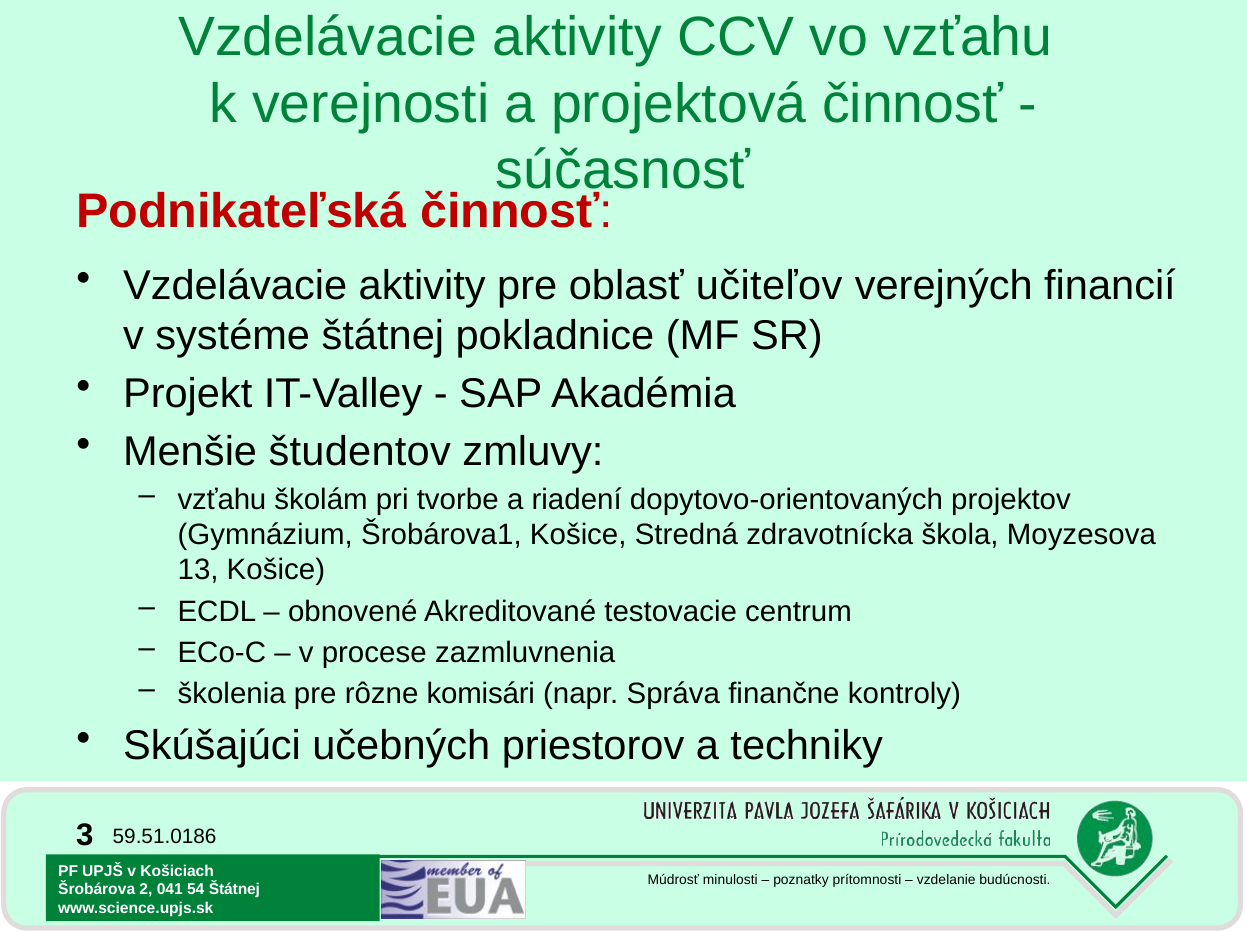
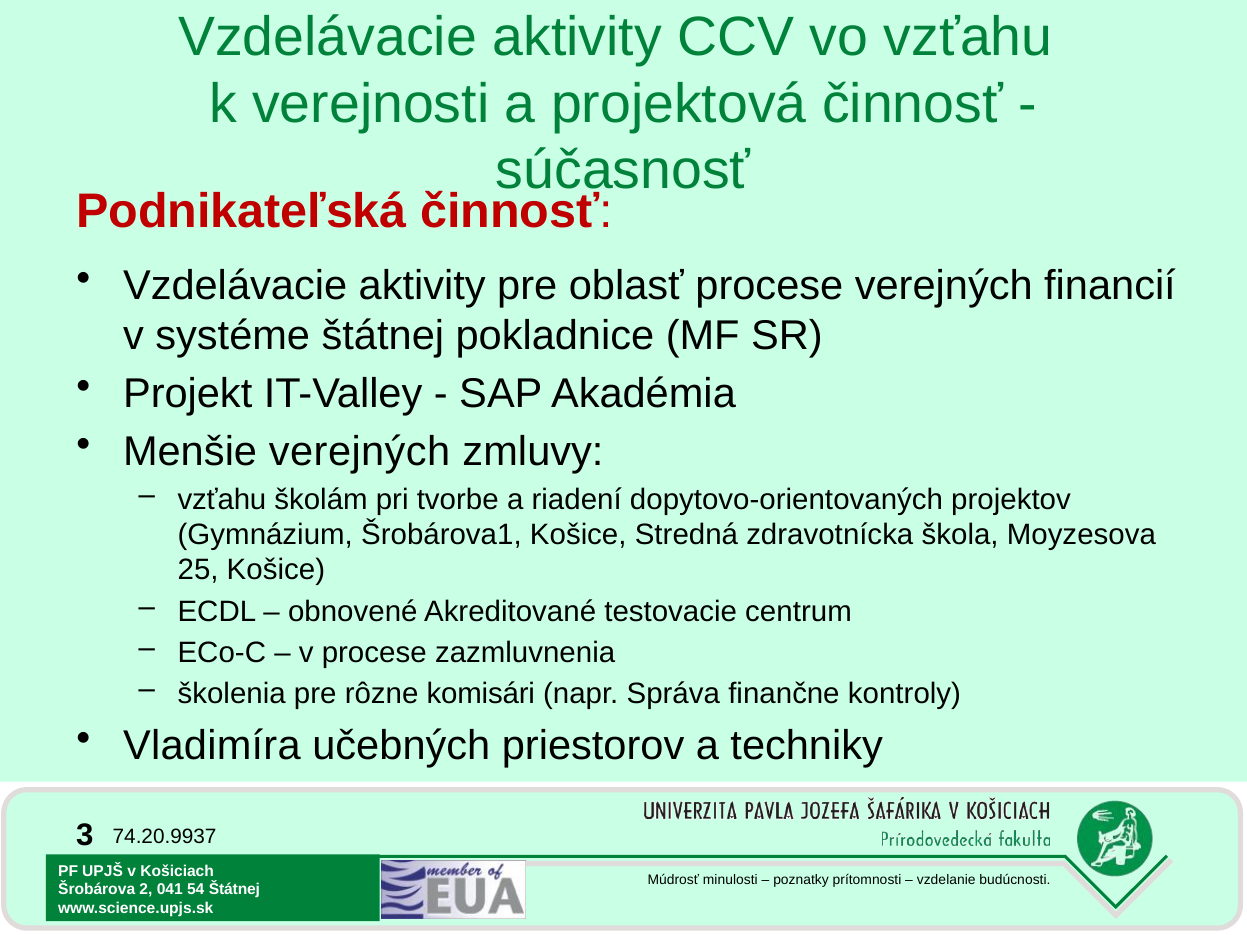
oblasť učiteľov: učiteľov -> procese
Menšie študentov: študentov -> verejných
13: 13 -> 25
Skúšajúci: Skúšajúci -> Vladimíra
59.51.0186: 59.51.0186 -> 74.20.9937
